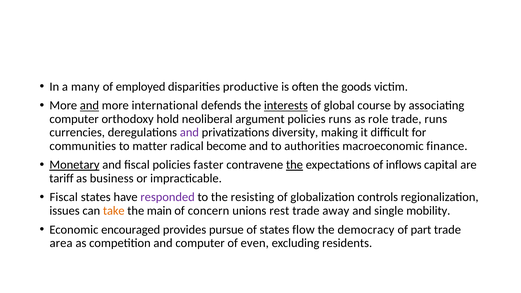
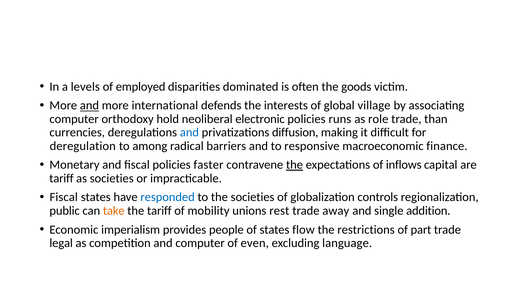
many: many -> levels
productive: productive -> dominated
interests underline: present -> none
course: course -> village
argument: argument -> electronic
trade runs: runs -> than
and at (189, 132) colour: purple -> blue
diversity: diversity -> diffusion
communities: communities -> deregulation
matter: matter -> among
become: become -> barriers
authorities: authorities -> responsive
Monetary underline: present -> none
as business: business -> societies
responded colour: purple -> blue
the resisting: resisting -> societies
issues: issues -> public
the main: main -> tariff
concern: concern -> mobility
mobility: mobility -> addition
encouraged: encouraged -> imperialism
pursue: pursue -> people
democracy: democracy -> restrictions
area: area -> legal
residents: residents -> language
